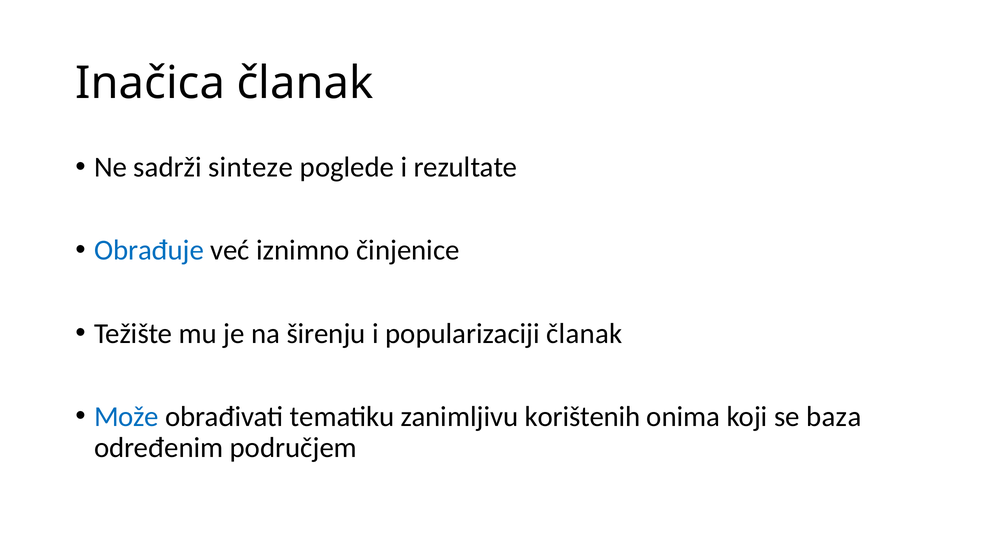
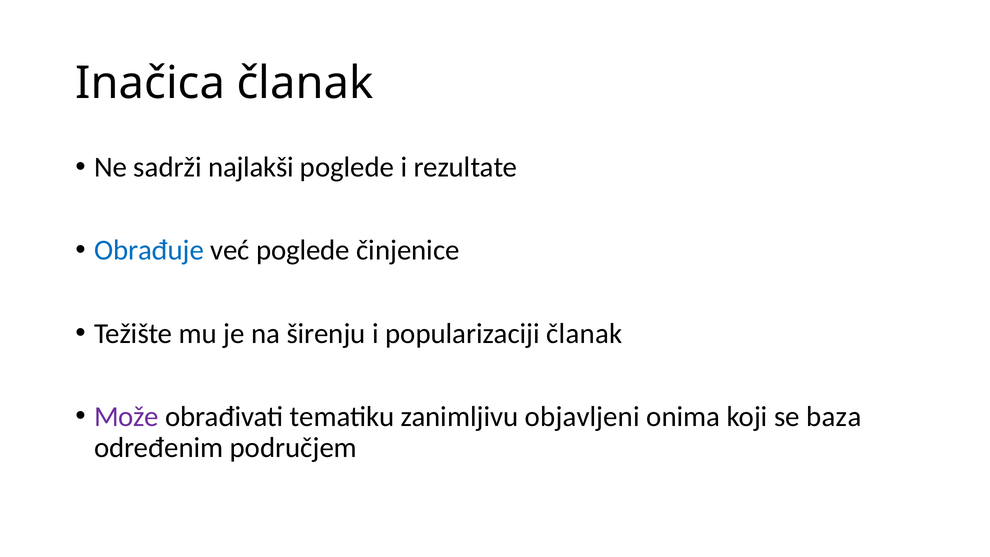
sinteze: sinteze -> najlakši
već iznimno: iznimno -> poglede
Može colour: blue -> purple
korištenih: korištenih -> objavljeni
